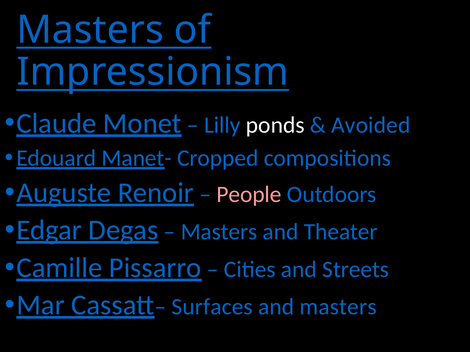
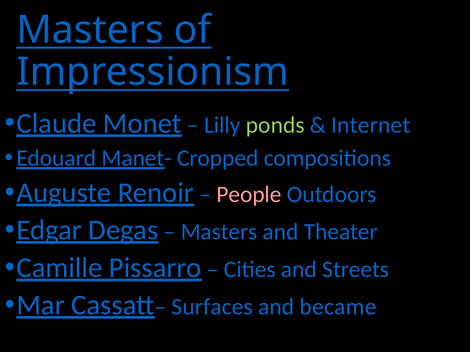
ponds colour: white -> light green
Avoided: Avoided -> Internet
and masters: masters -> became
